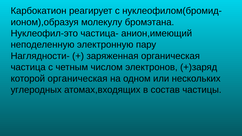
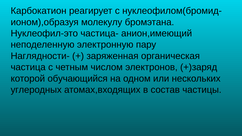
которой органическая: органическая -> обучающийся
